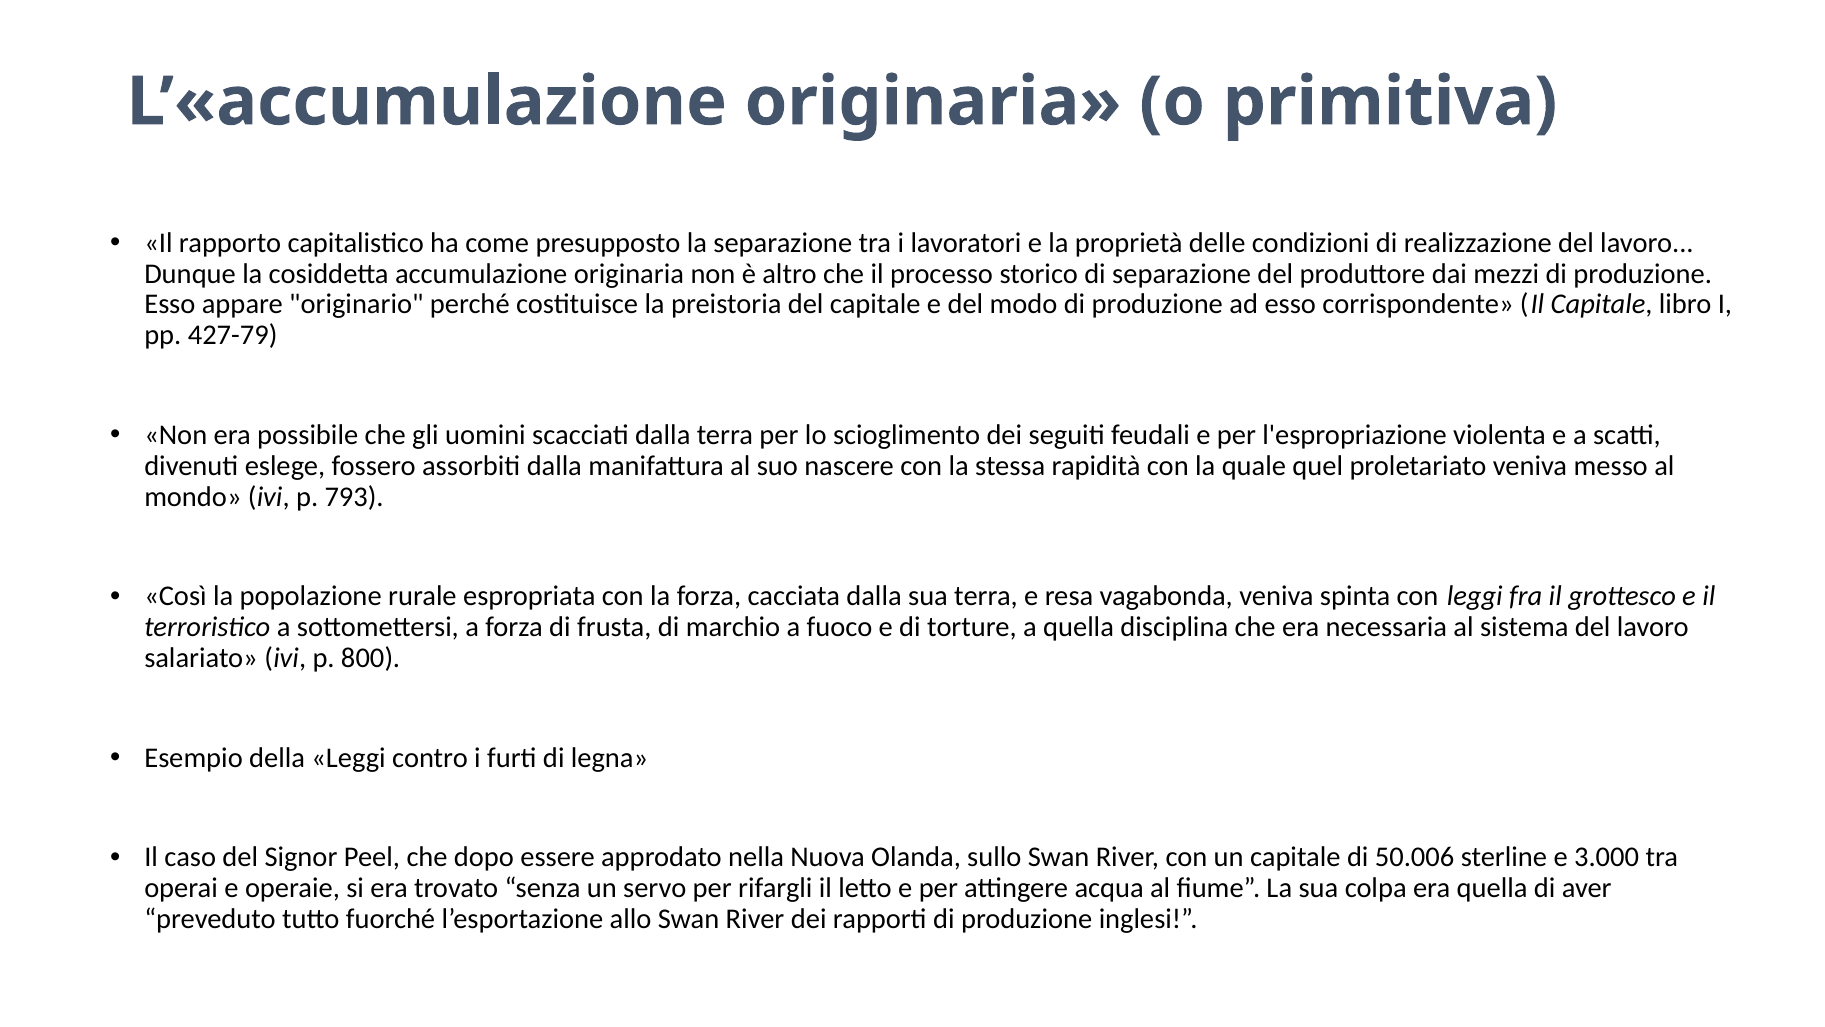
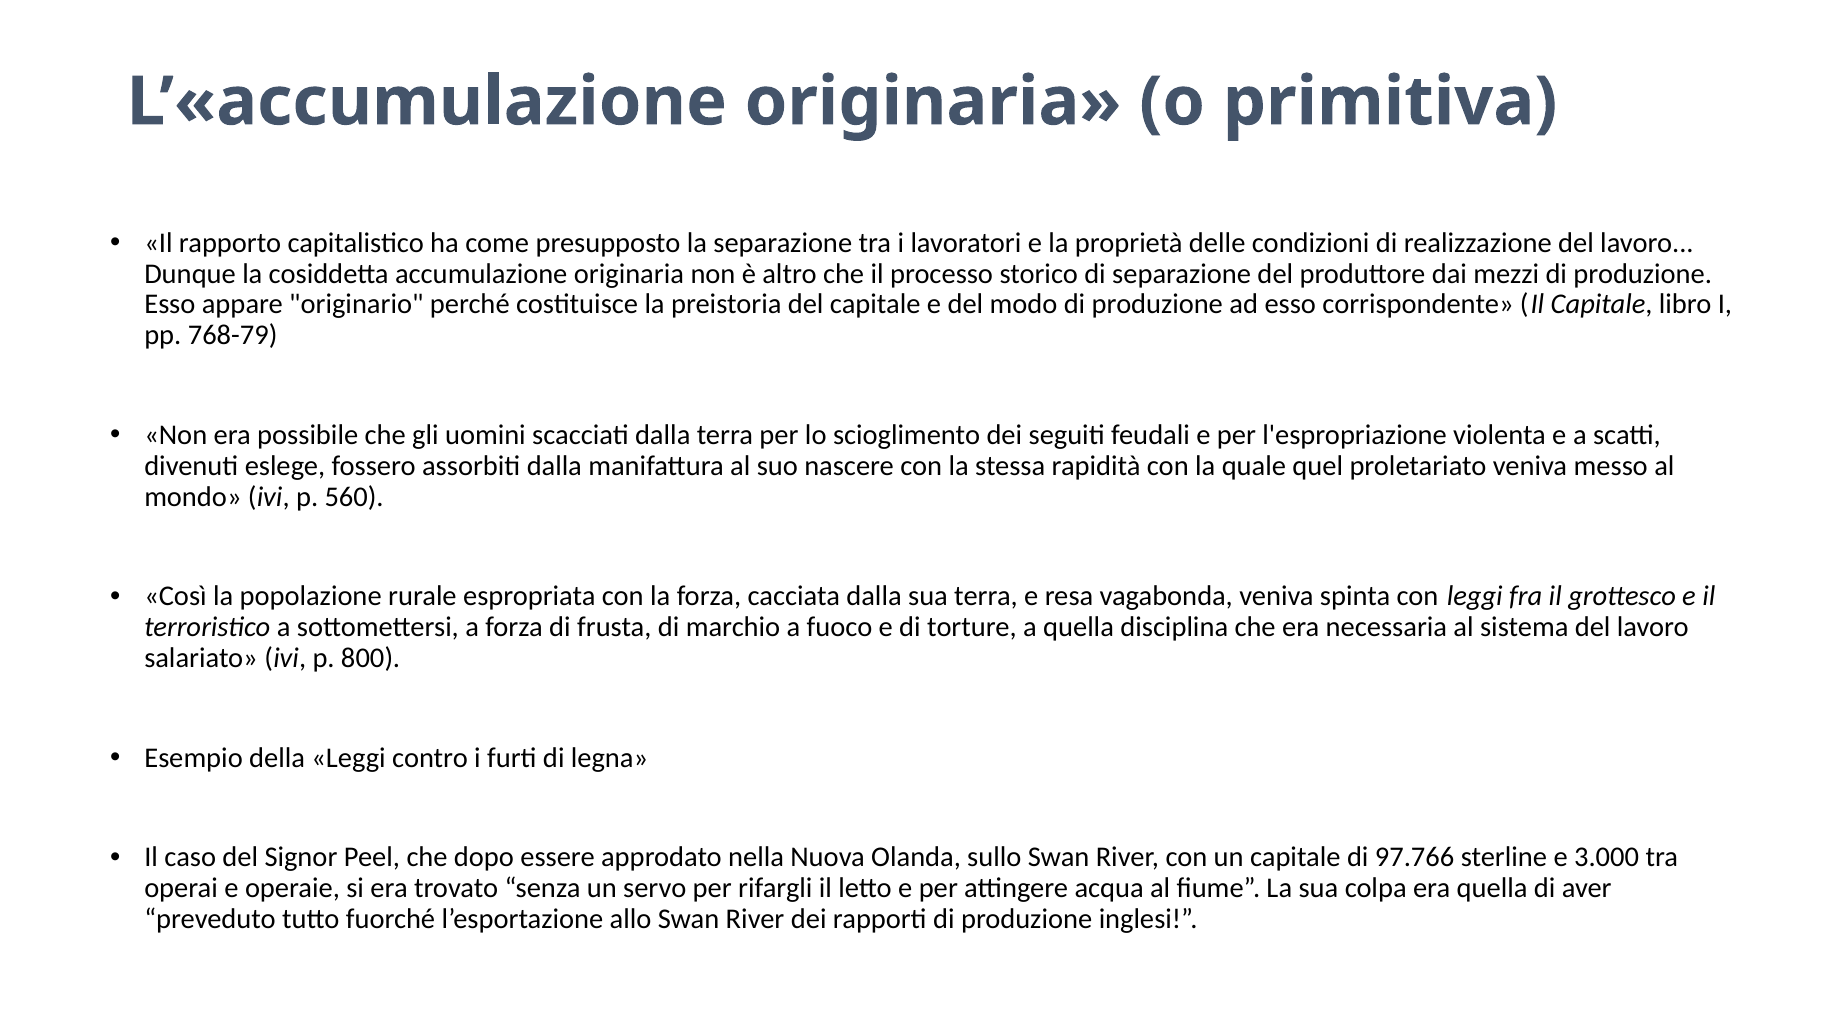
427-79: 427-79 -> 768-79
793: 793 -> 560
50.006: 50.006 -> 97.766
